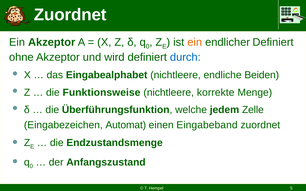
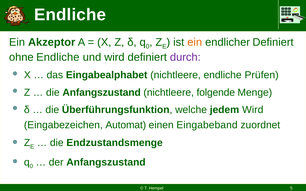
Zuordnet at (70, 15): Zuordnet -> Endliche
ohne Akzeptor: Akzeptor -> Endliche
durch colour: blue -> purple
Beiden: Beiden -> Prüfen
die Funktionsweise: Funktionsweise -> Anfangszustand
korrekte: korrekte -> folgende
jedem Zelle: Zelle -> Wird
